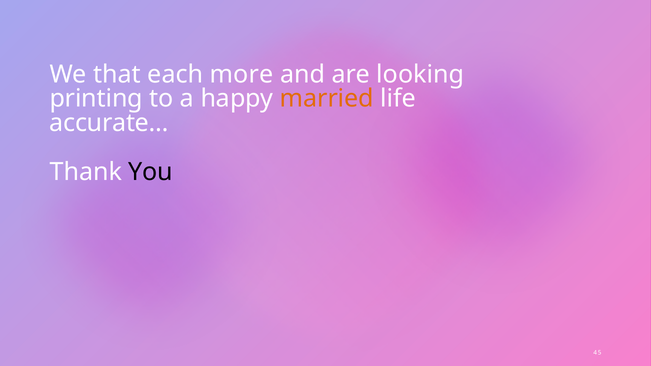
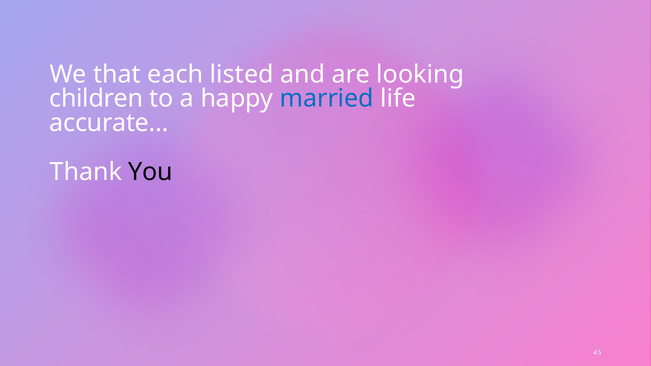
more: more -> listed
printing: printing -> children
married colour: orange -> blue
